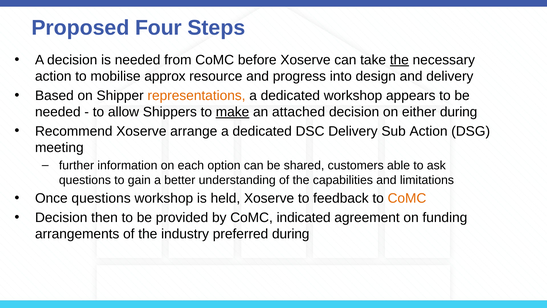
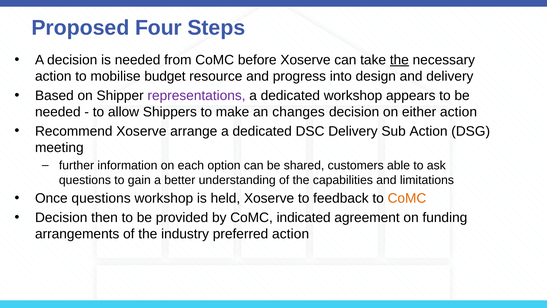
approx: approx -> budget
representations colour: orange -> purple
make underline: present -> none
attached: attached -> changes
either during: during -> action
preferred during: during -> action
